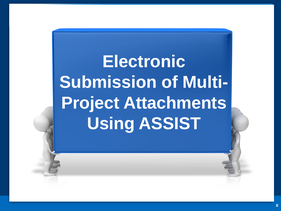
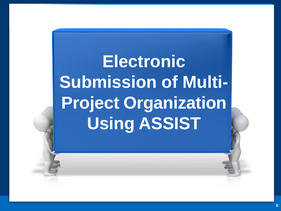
Attachments: Attachments -> Organization
